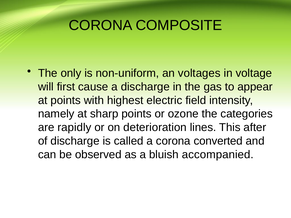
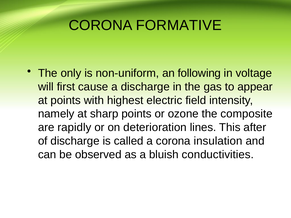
COMPOSITE: COMPOSITE -> FORMATIVE
voltages: voltages -> following
categories: categories -> composite
converted: converted -> insulation
accompanied: accompanied -> conductivities
